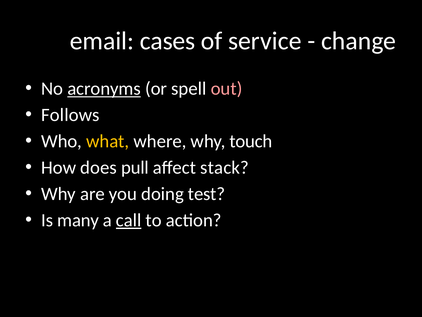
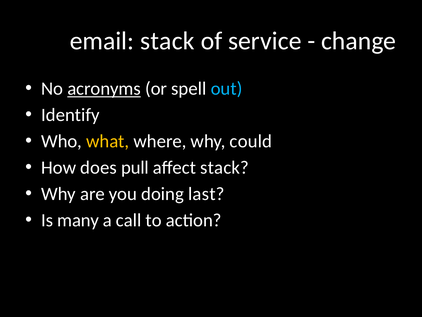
email cases: cases -> stack
out colour: pink -> light blue
Follows: Follows -> Identify
touch: touch -> could
test: test -> last
call underline: present -> none
